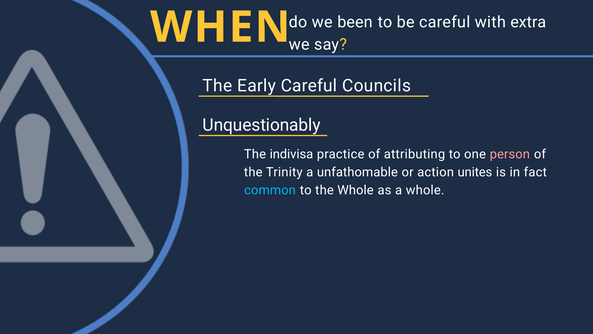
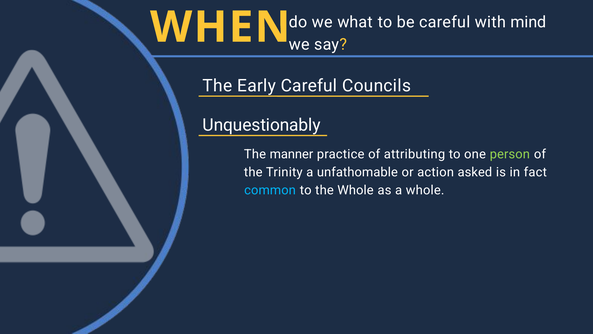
been: been -> what
extra: extra -> mind
indivisa: indivisa -> manner
person colour: pink -> light green
unites: unites -> asked
